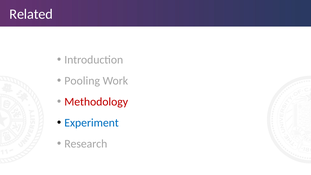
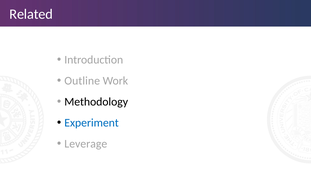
Pooling: Pooling -> Outline
Methodology colour: red -> black
Research: Research -> Leverage
